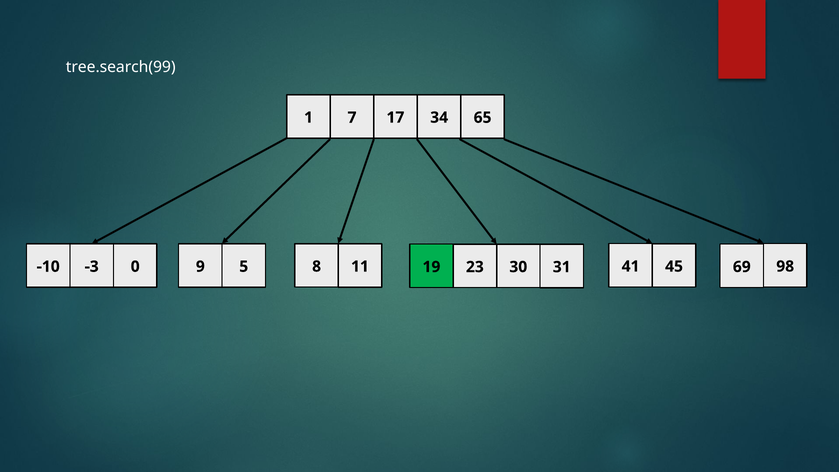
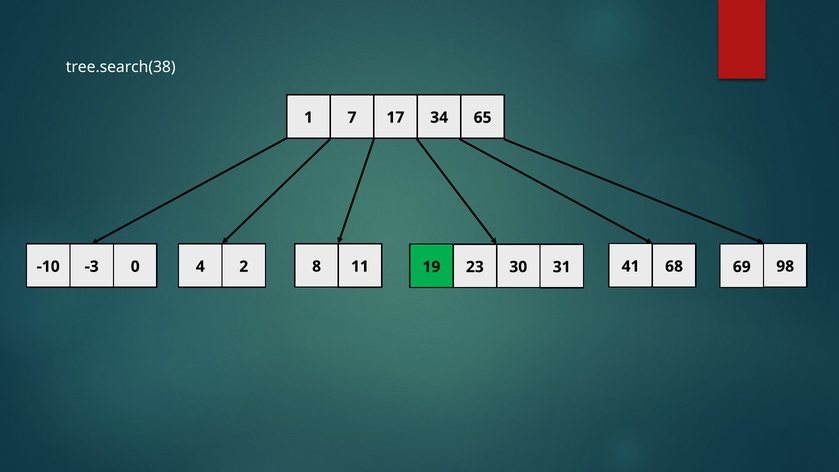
tree.search(99: tree.search(99 -> tree.search(38
9: 9 -> 4
5: 5 -> 2
45: 45 -> 68
